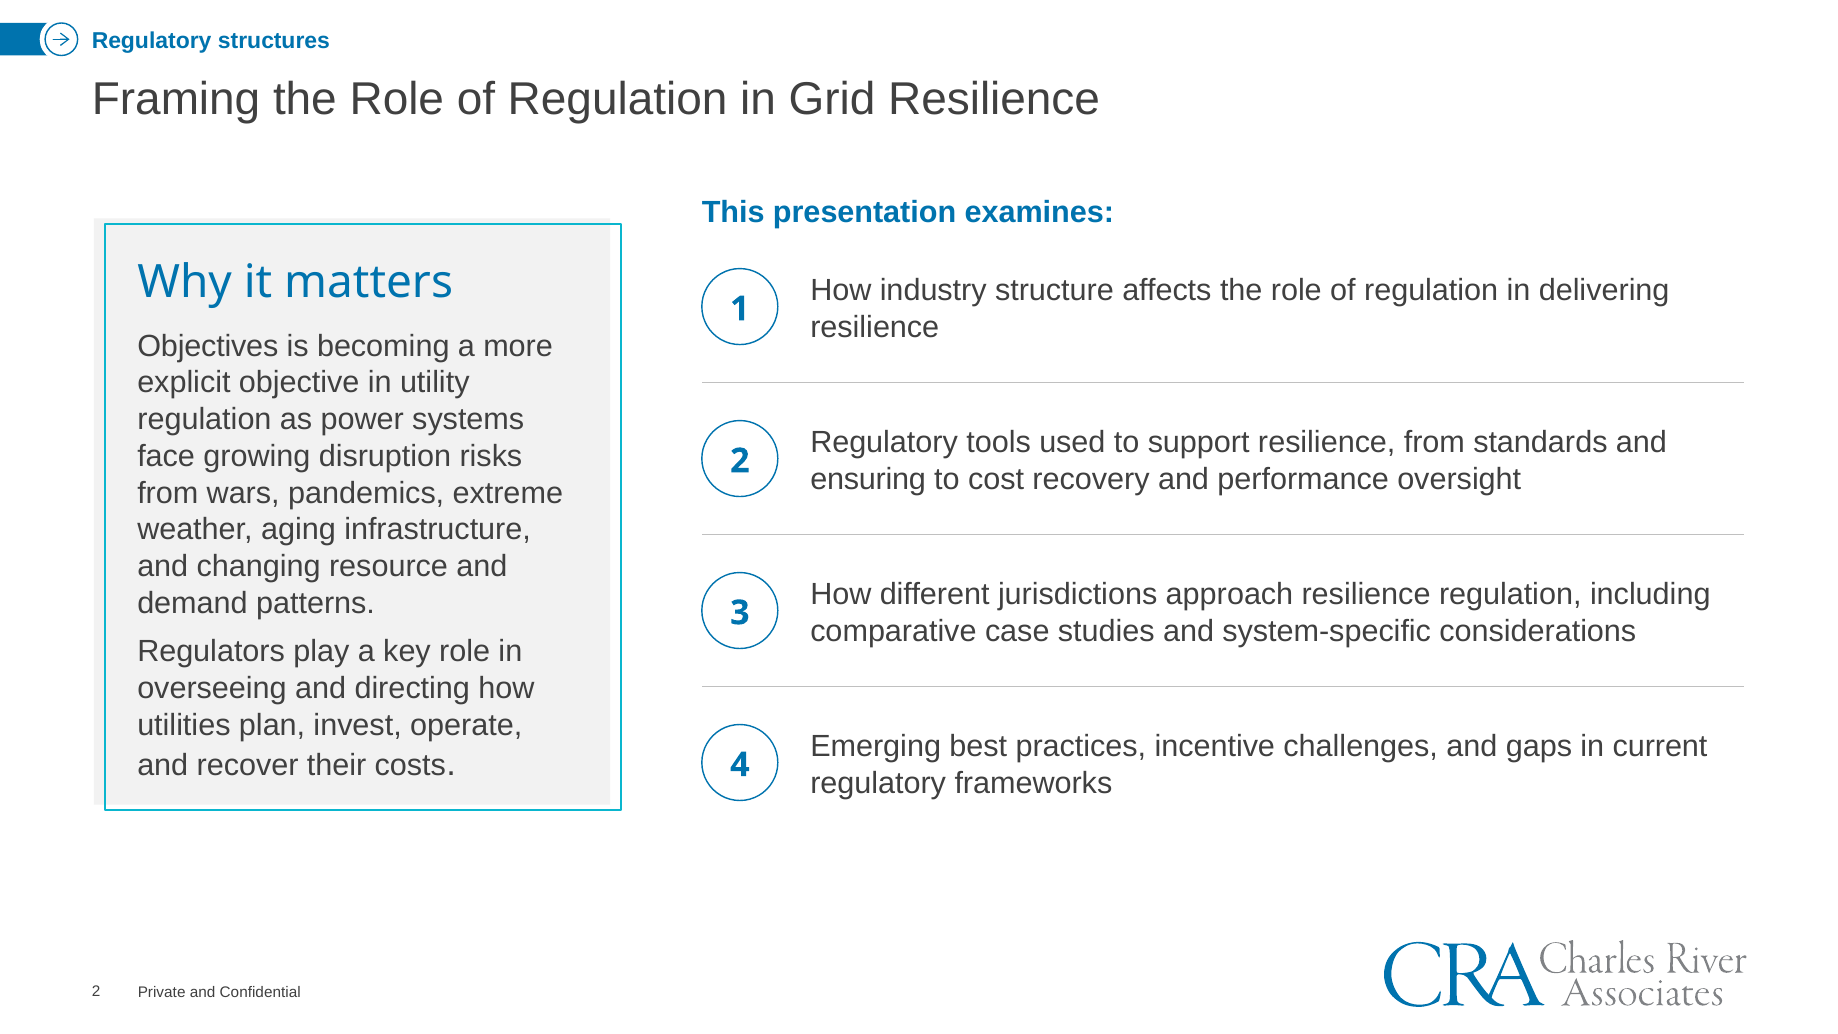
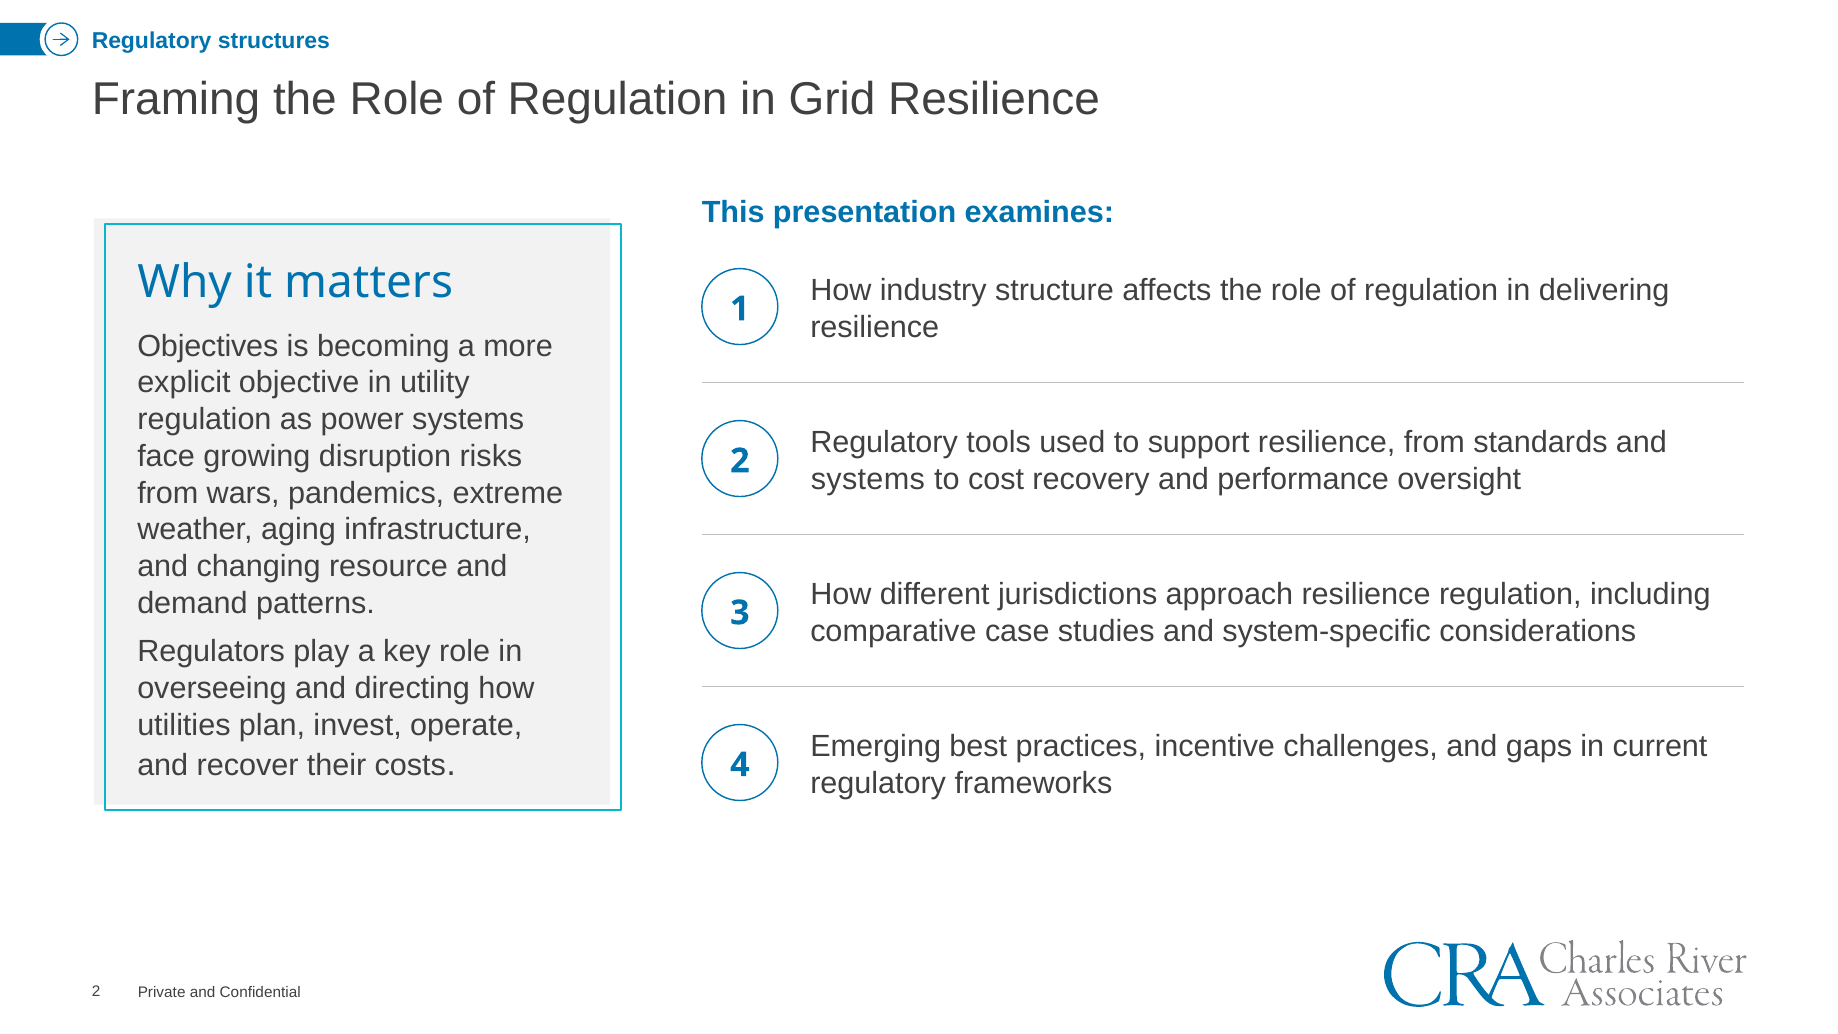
ensuring at (868, 479): ensuring -> systems
